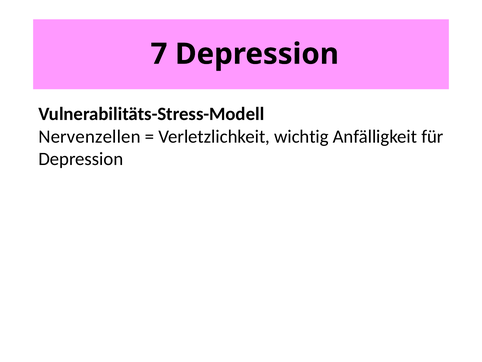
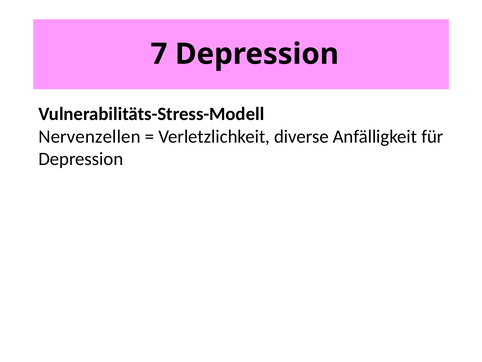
wichtig: wichtig -> diverse
